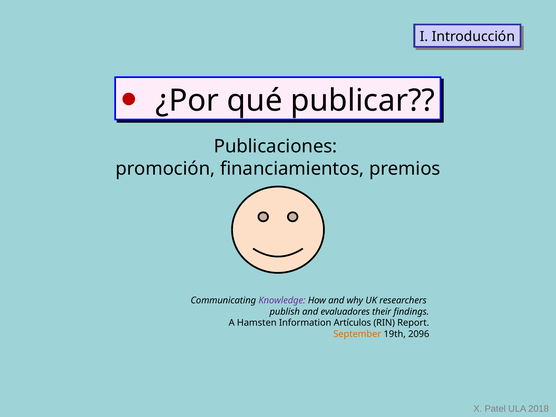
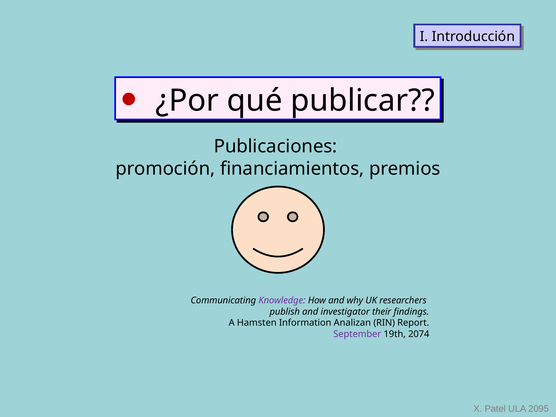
evaluadores: evaluadores -> investigator
Artículos: Artículos -> Analizan
September colour: orange -> purple
2096: 2096 -> 2074
2018: 2018 -> 2095
